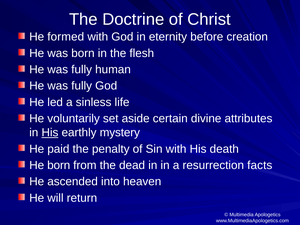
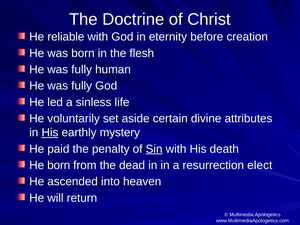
formed: formed -> reliable
Sin underline: none -> present
facts: facts -> elect
